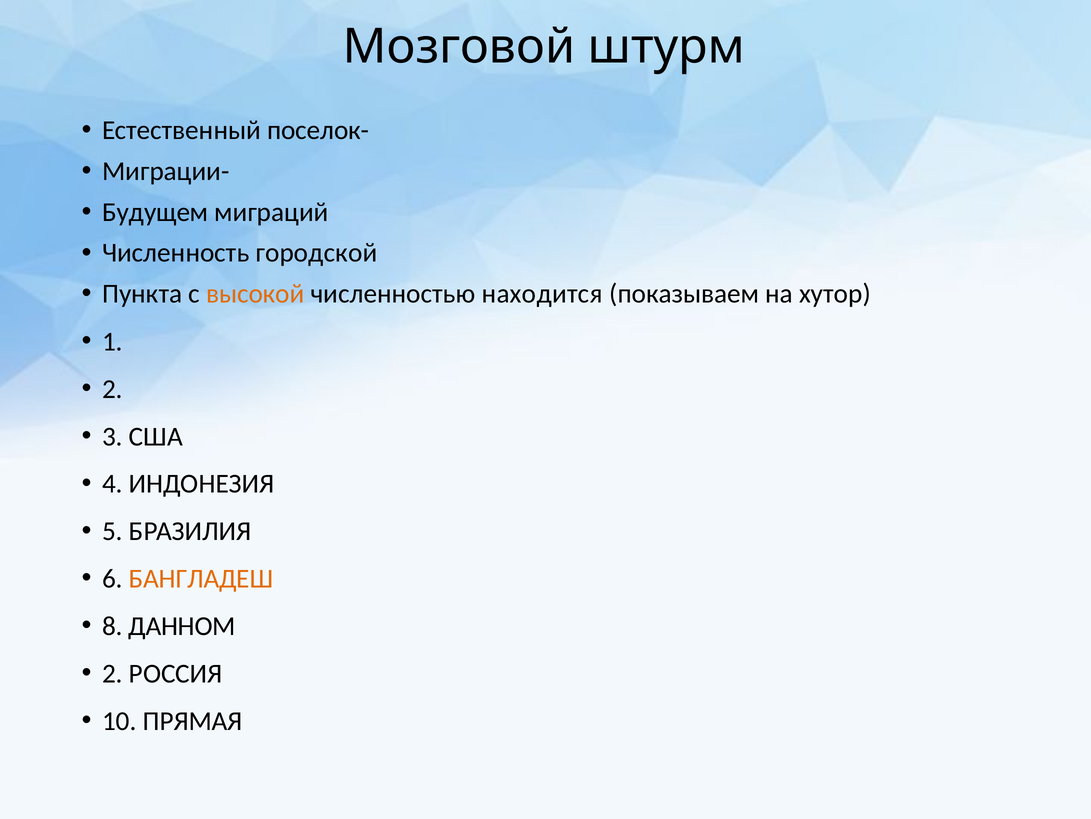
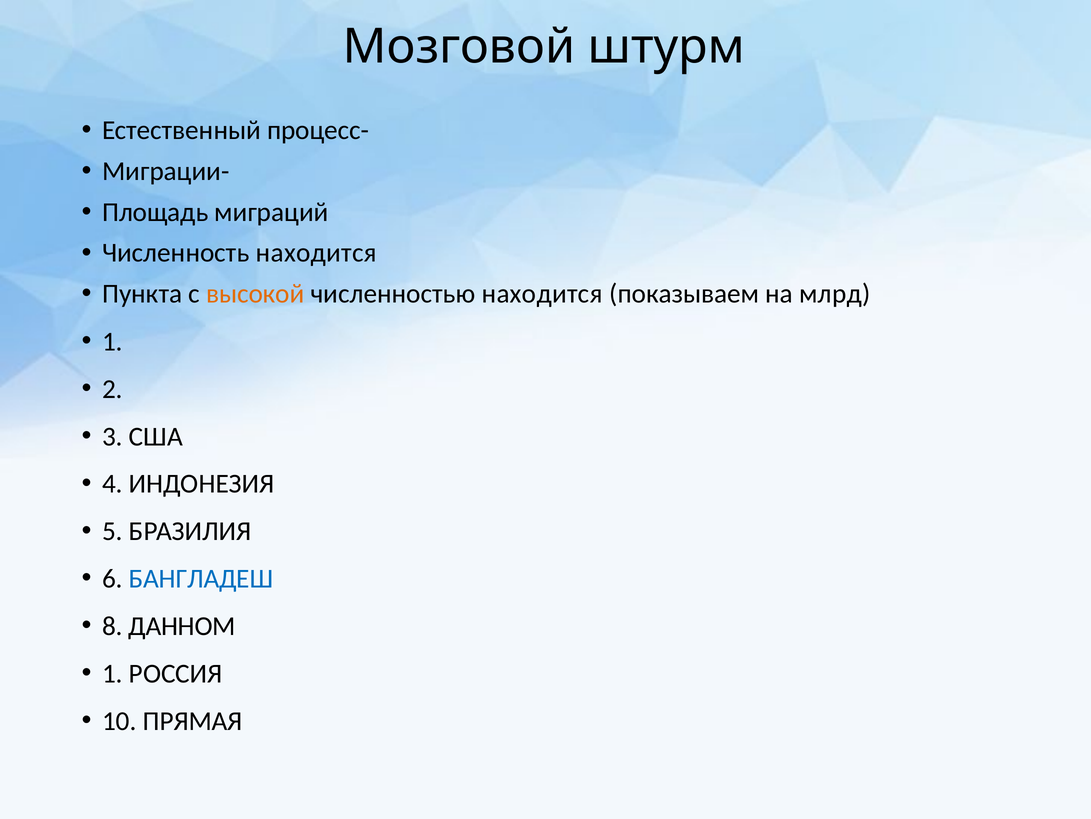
поселок-: поселок- -> процесс-
Будущем: Будущем -> Площадь
Численность городской: городской -> находится
хутор: хутор -> млрд
БАНГЛАДЕШ colour: orange -> blue
2 at (113, 673): 2 -> 1
